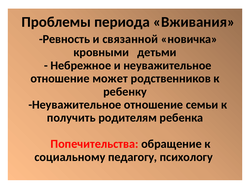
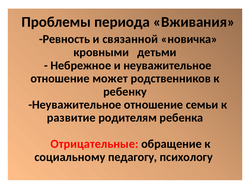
получить: получить -> развитие
Попечительства: Попечительства -> Отрицательные
